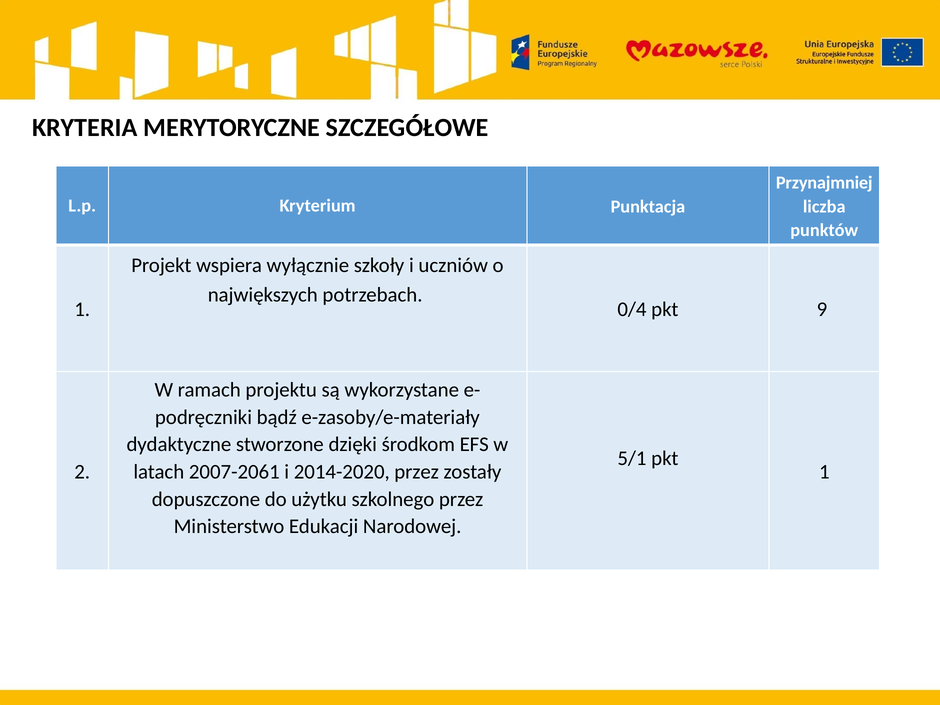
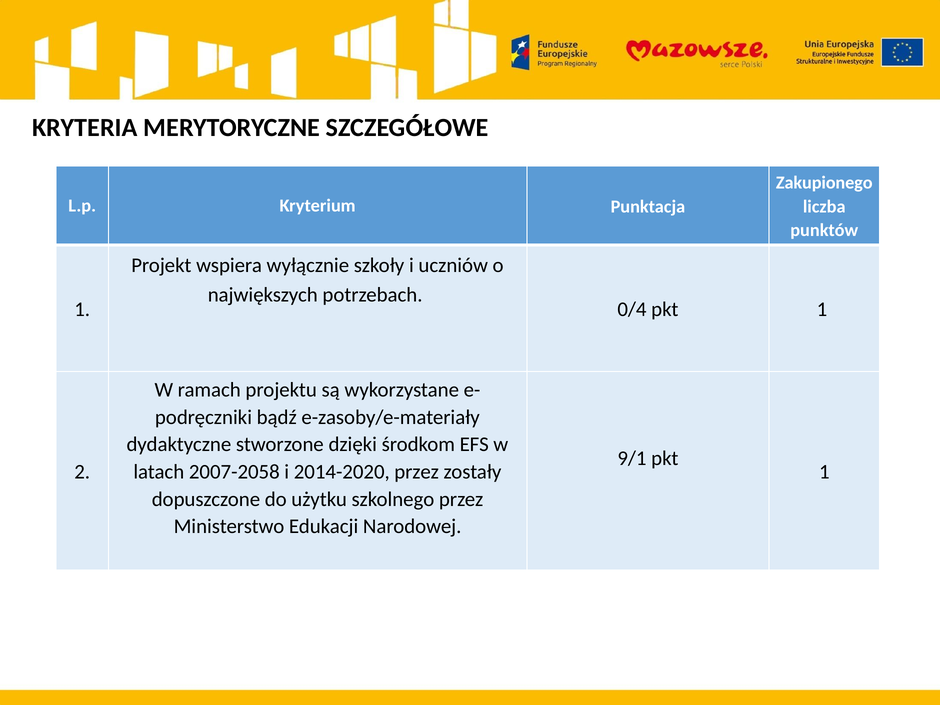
Przynajmniej: Przynajmniej -> Zakupionego
0/4 pkt 9: 9 -> 1
5/1: 5/1 -> 9/1
2007-2061: 2007-2061 -> 2007-2058
